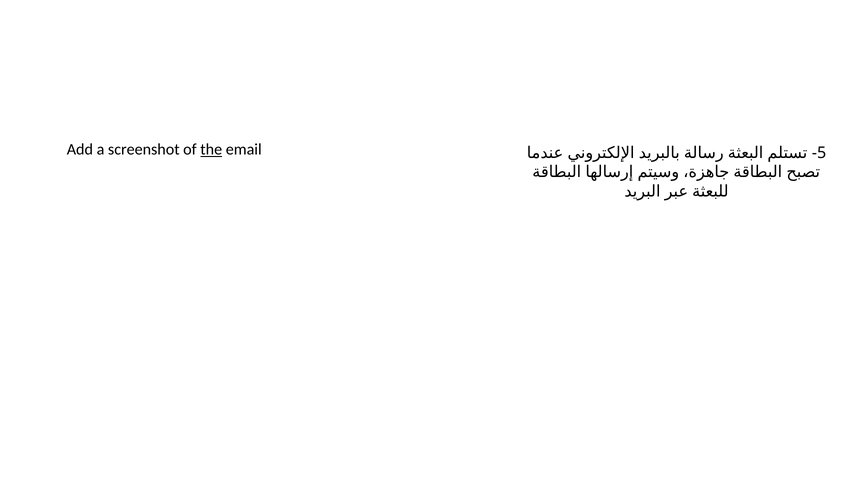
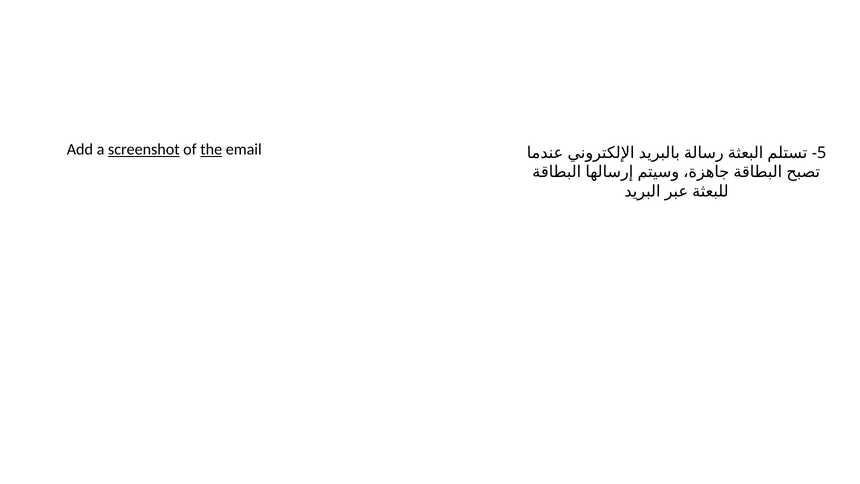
screenshot underline: none -> present
